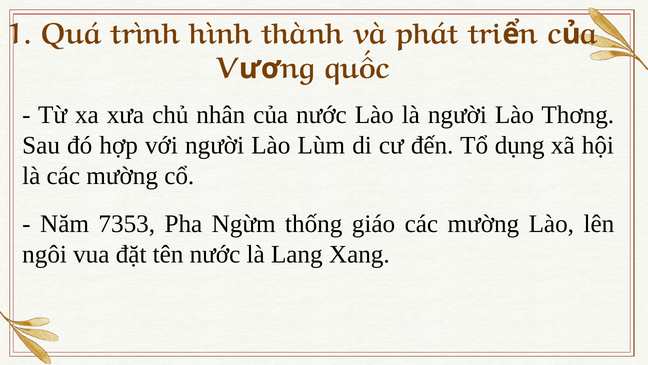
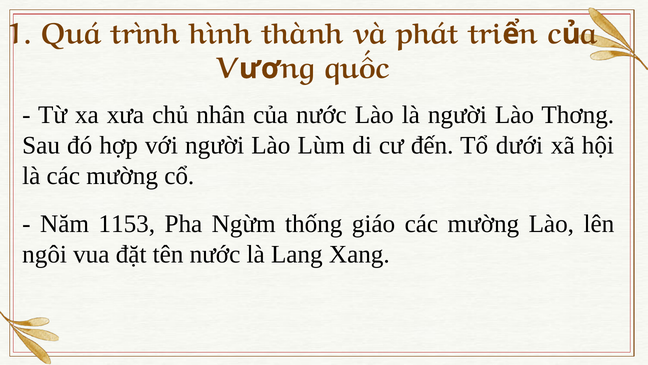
dụng: dụng -> dưới
7353: 7353 -> 1153
